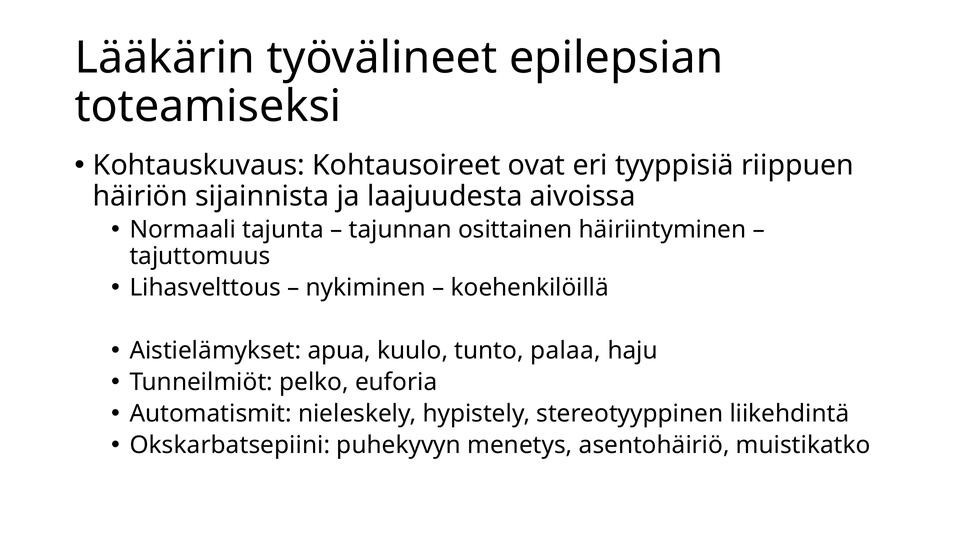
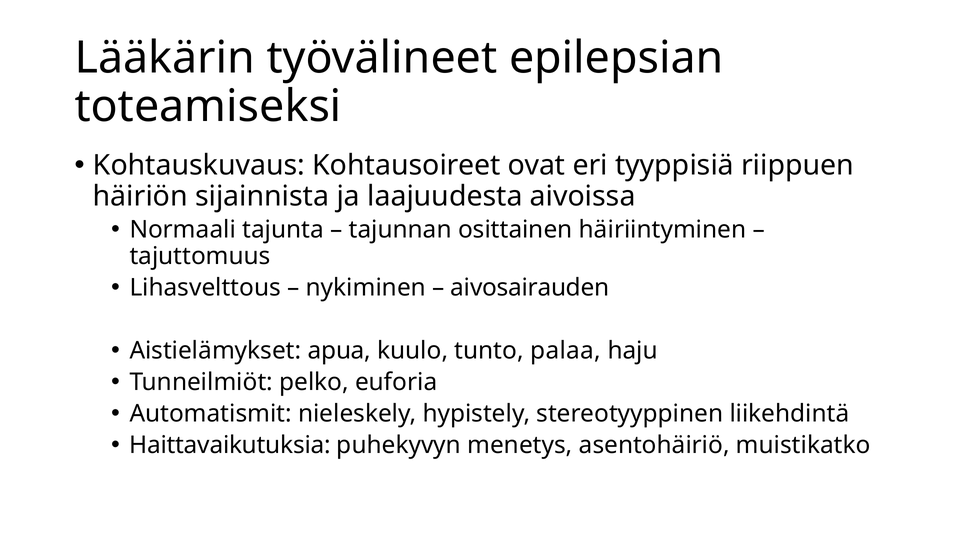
koehenkilöillä: koehenkilöillä -> aivosairauden
Okskarbatsepiini: Okskarbatsepiini -> Haittavaikutuksia
